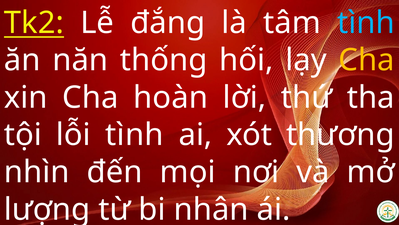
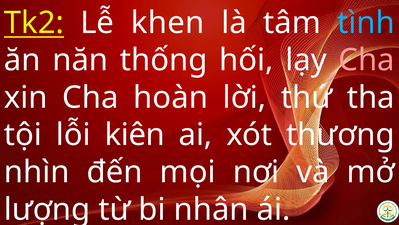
đắng: đắng -> khen
Cha at (366, 60) colour: yellow -> pink
lỗi tình: tình -> kiên
